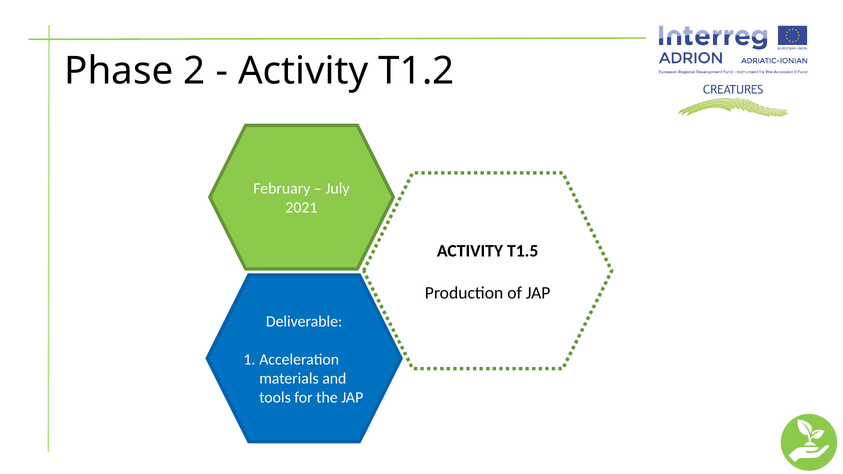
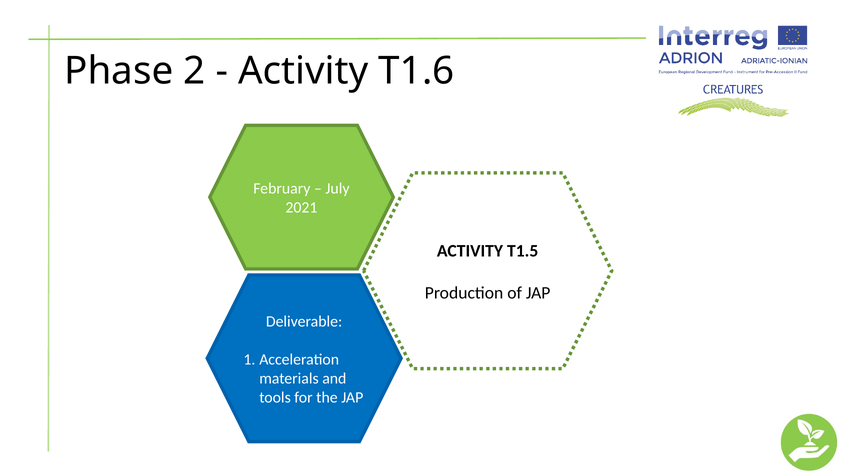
T1.2: T1.2 -> T1.6
